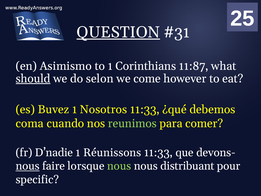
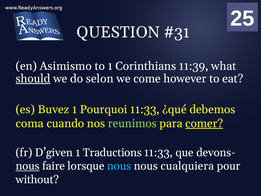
QUESTION underline: present -> none
11:87: 11:87 -> 11:39
Nosotros: Nosotros -> Pourquoi
comer underline: none -> present
D’nadie: D’nadie -> D’given
Réunissons: Réunissons -> Traductions
nous at (119, 166) colour: light green -> light blue
distribuant: distribuant -> cualquiera
specific: specific -> without
